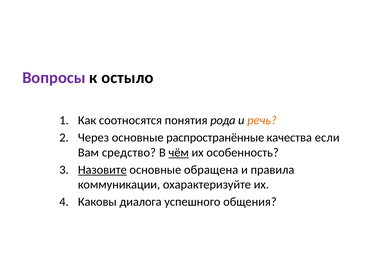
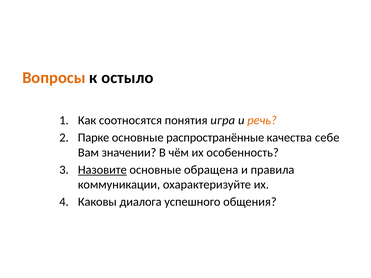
Вопросы colour: purple -> orange
рода: рода -> игра
Через: Через -> Парке
если: если -> себе
средство: средство -> значении
чём underline: present -> none
